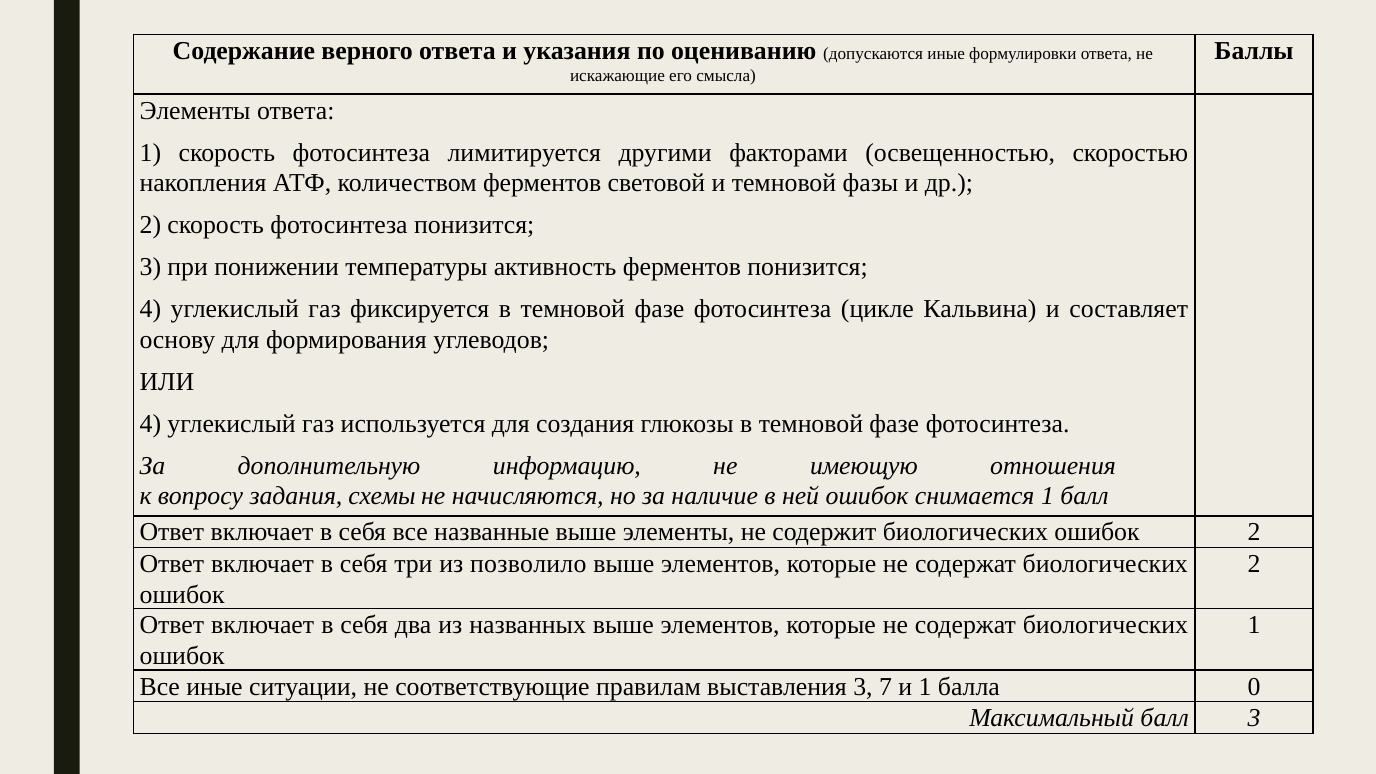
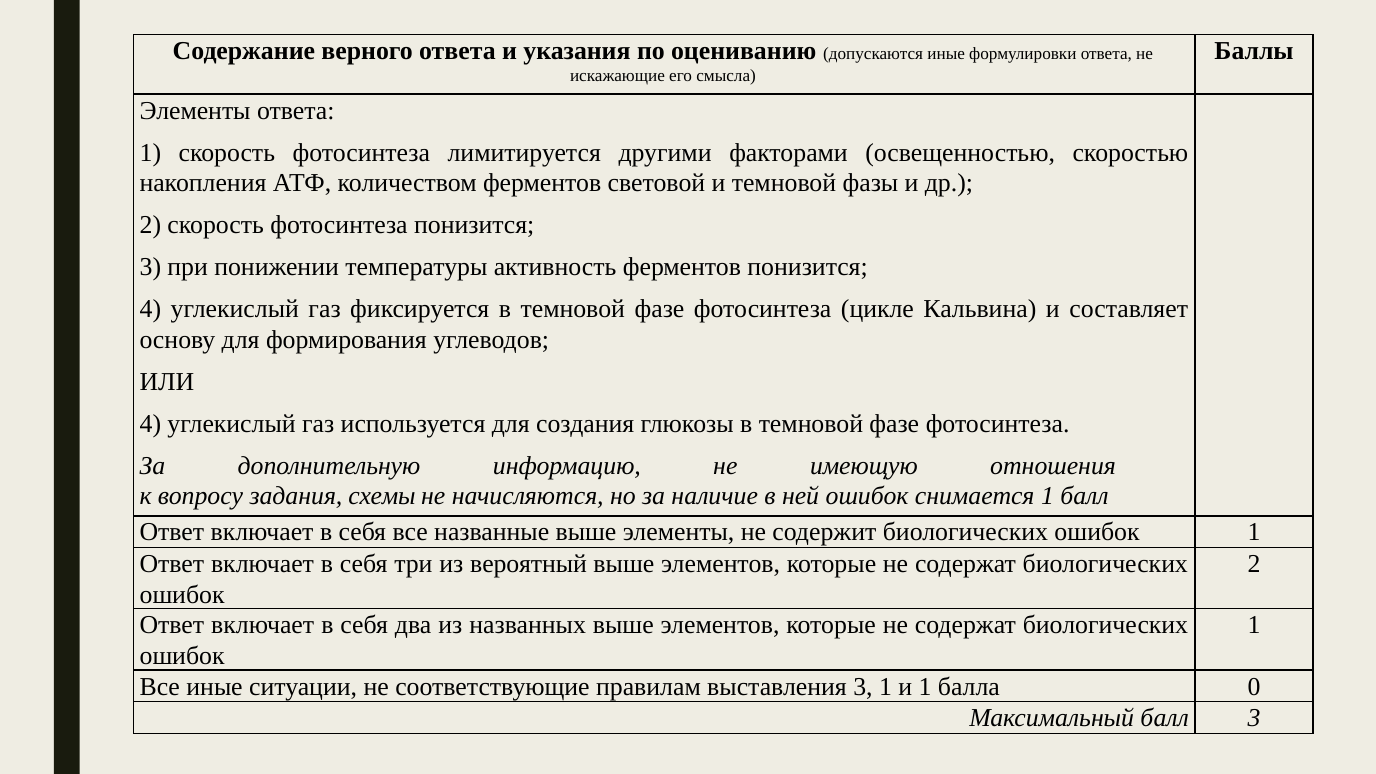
содержит биологических ошибок 2: 2 -> 1
позволило: позволило -> вероятный
3 7: 7 -> 1
